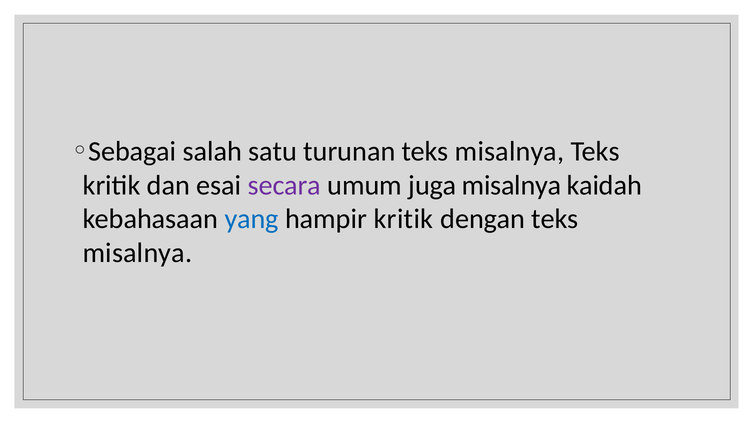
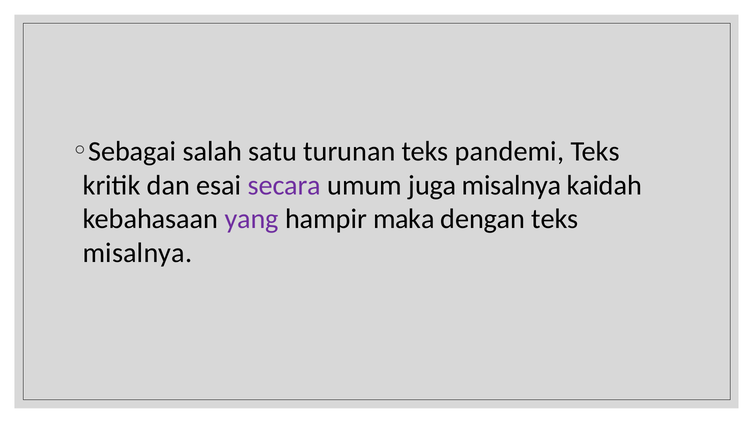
turunan teks misalnya: misalnya -> pandemi
yang colour: blue -> purple
hampir kritik: kritik -> maka
